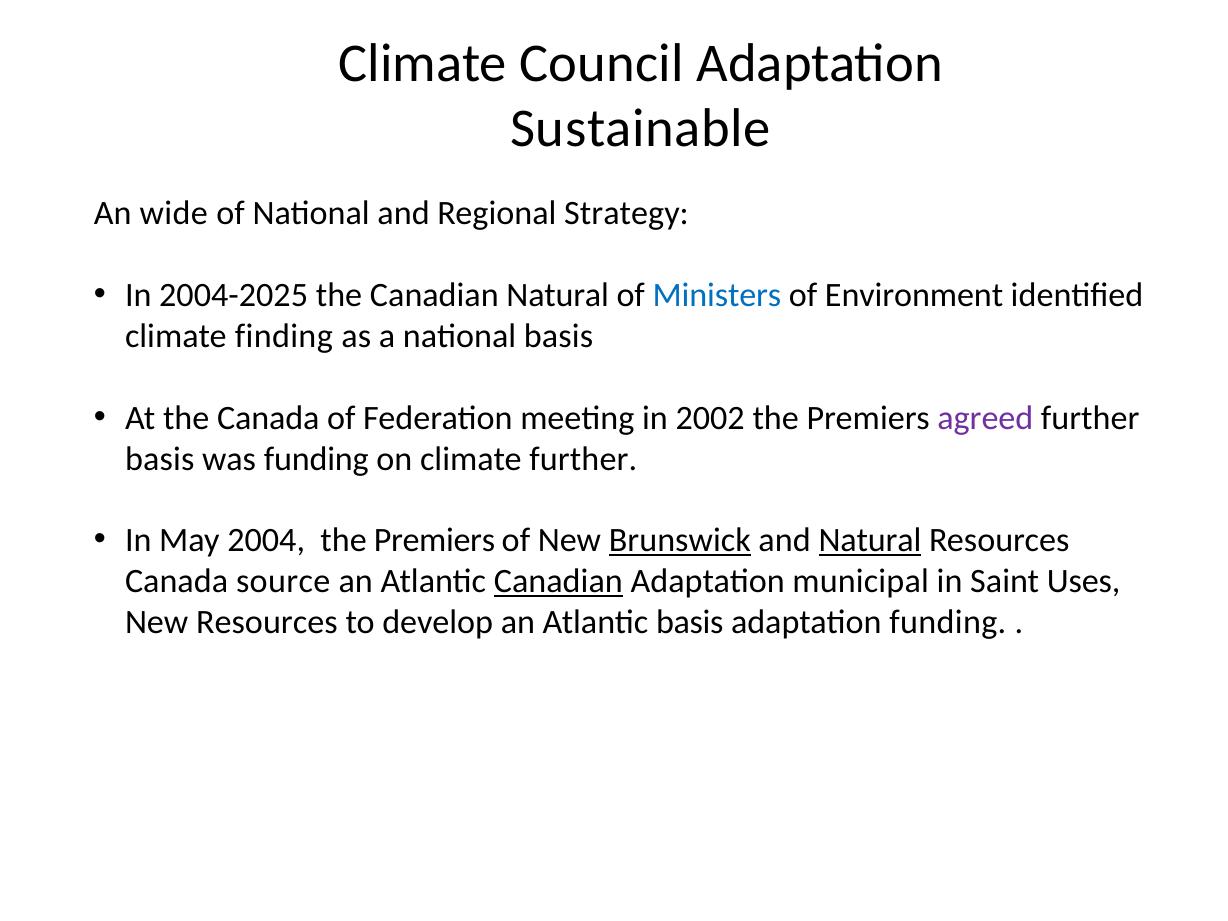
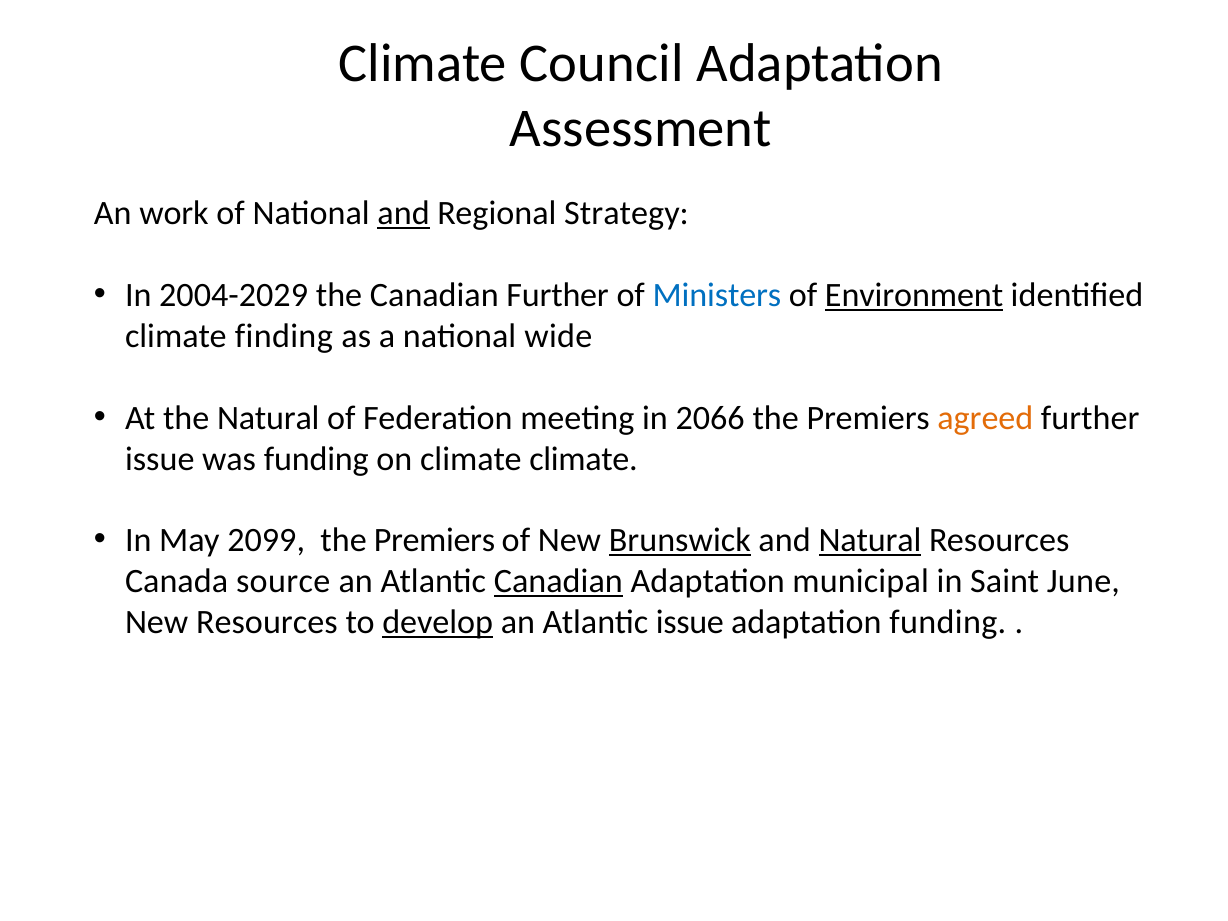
Sustainable: Sustainable -> Assessment
wide: wide -> work
and at (404, 213) underline: none -> present
2004-2025: 2004-2025 -> 2004-2029
Canadian Natural: Natural -> Further
Environment underline: none -> present
national basis: basis -> wide
the Canada: Canada -> Natural
2002: 2002 -> 2066
agreed colour: purple -> orange
basis at (160, 459): basis -> issue
climate further: further -> climate
2004: 2004 -> 2099
Uses: Uses -> June
develop underline: none -> present
Atlantic basis: basis -> issue
